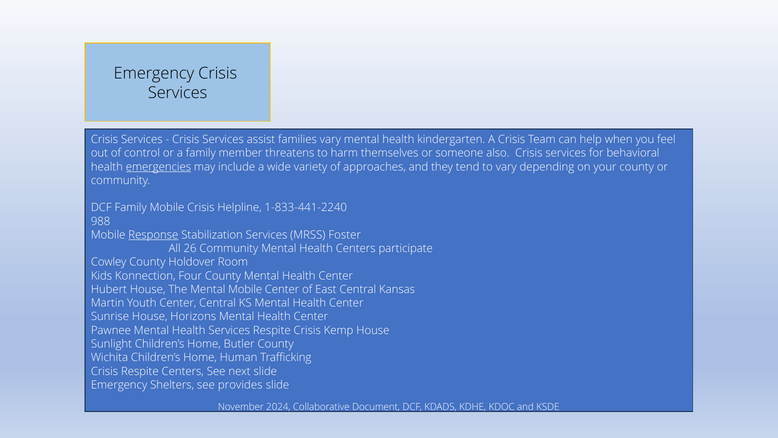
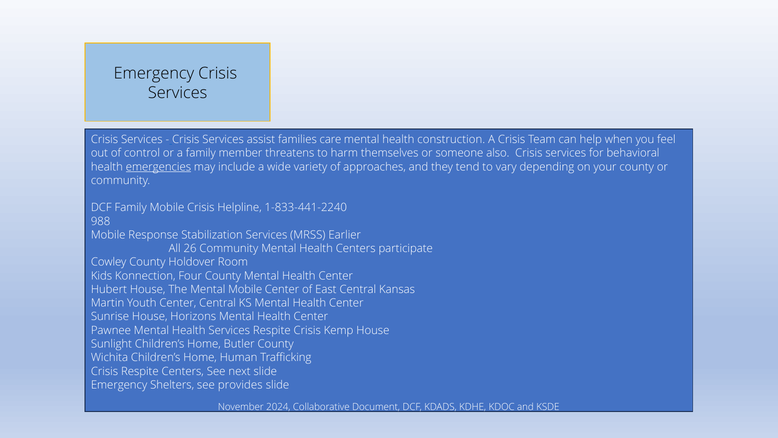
families vary: vary -> care
kindergarten: kindergarten -> construction
Response underline: present -> none
Foster: Foster -> Earlier
